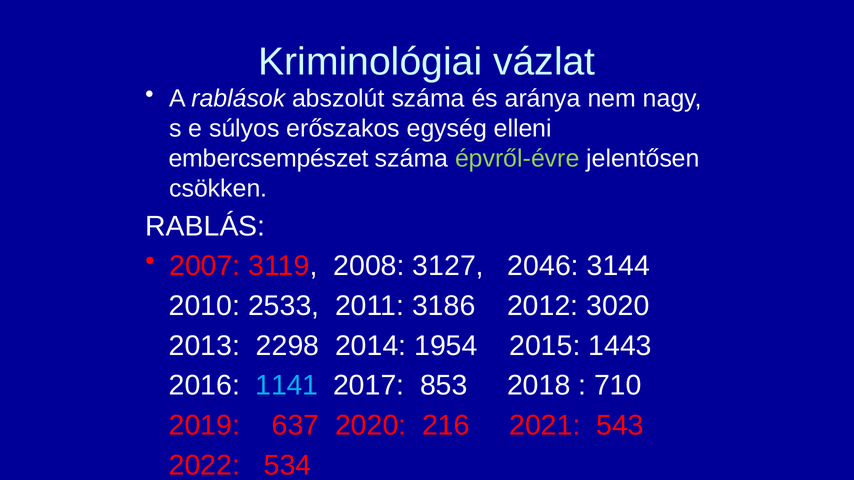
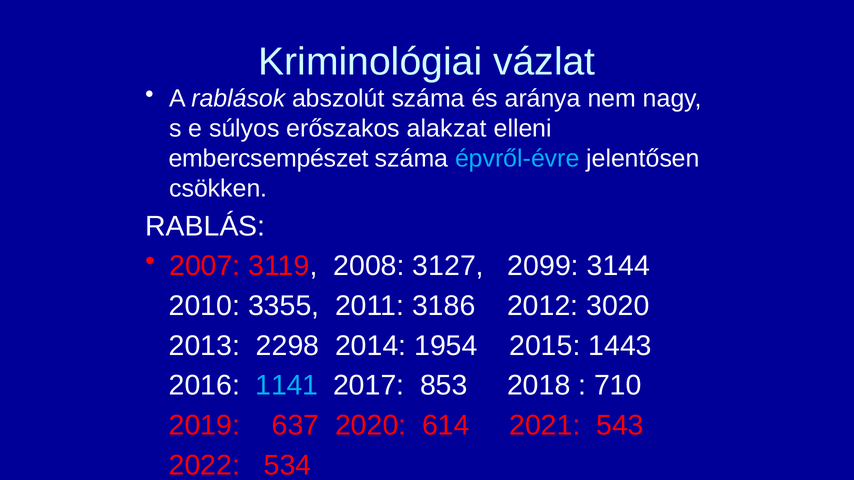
egység: egység -> alakzat
épvről-évre colour: light green -> light blue
2046: 2046 -> 2099
2533: 2533 -> 3355
216: 216 -> 614
